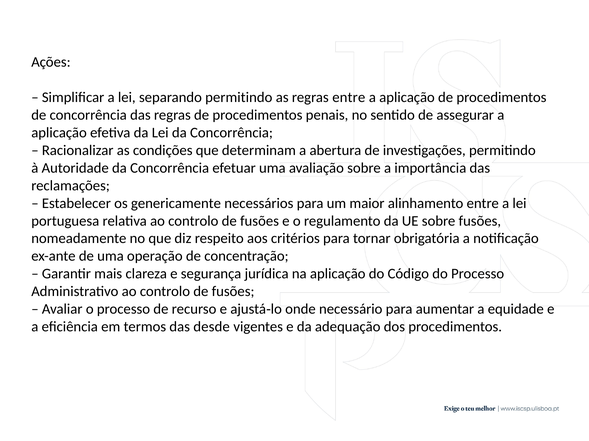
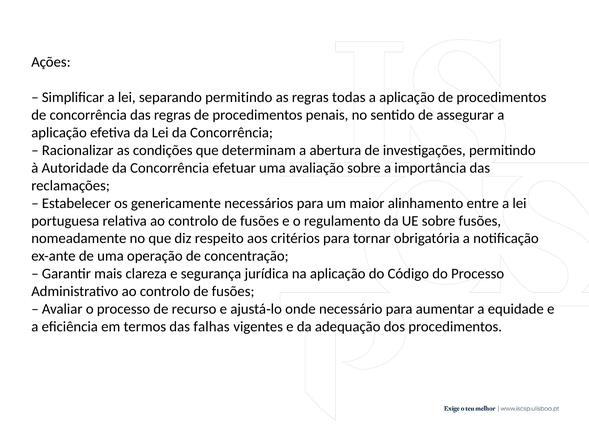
regras entre: entre -> todas
desde: desde -> falhas
